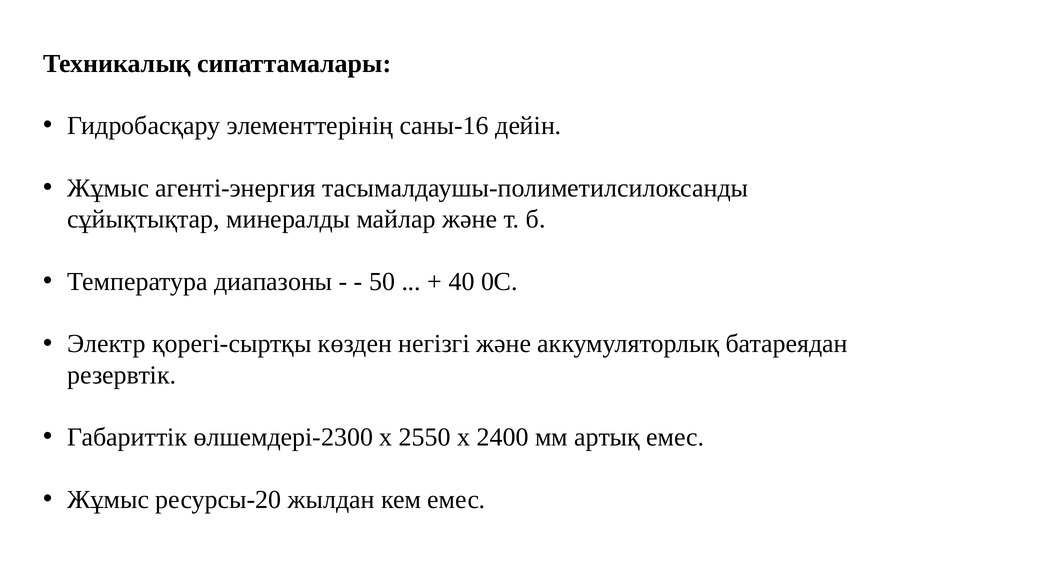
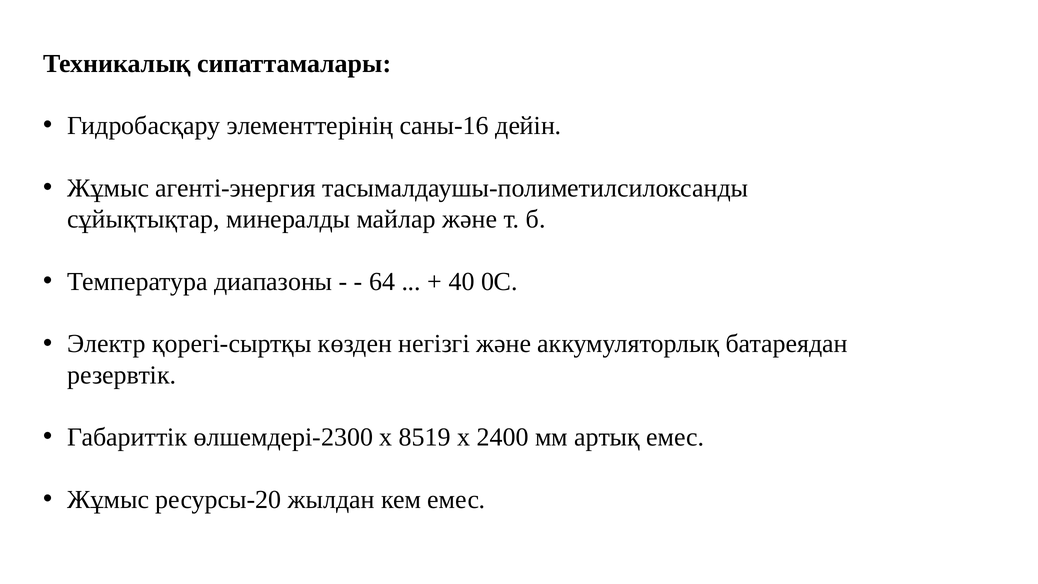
50: 50 -> 64
2550: 2550 -> 8519
